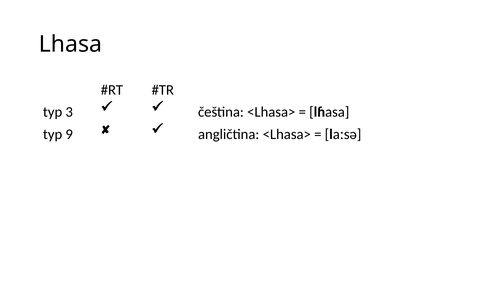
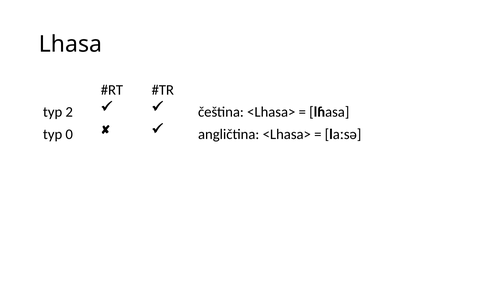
3: 3 -> 2
9: 9 -> 0
